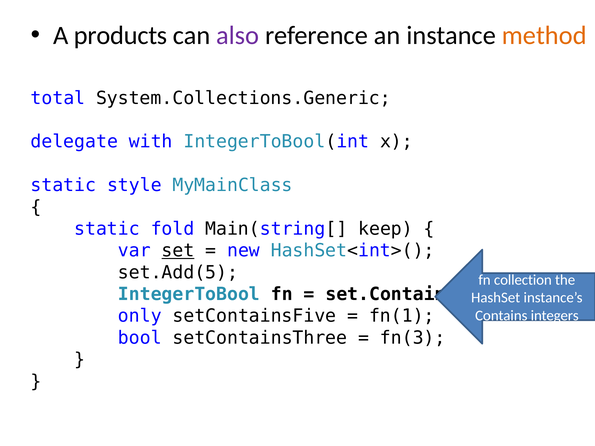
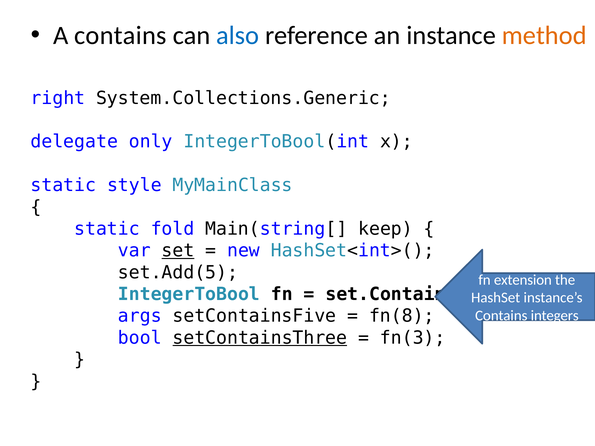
A products: products -> contains
also colour: purple -> blue
total: total -> right
with: with -> only
collection: collection -> extension
only: only -> args
fn(1: fn(1 -> fn(8
setContainsThree underline: none -> present
